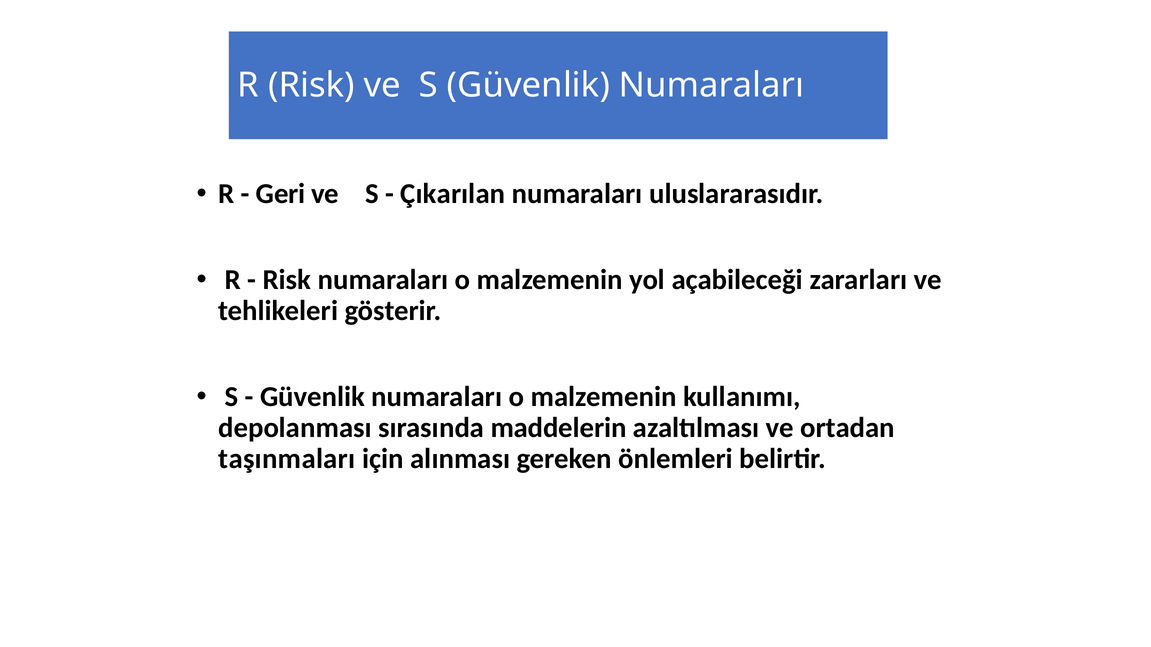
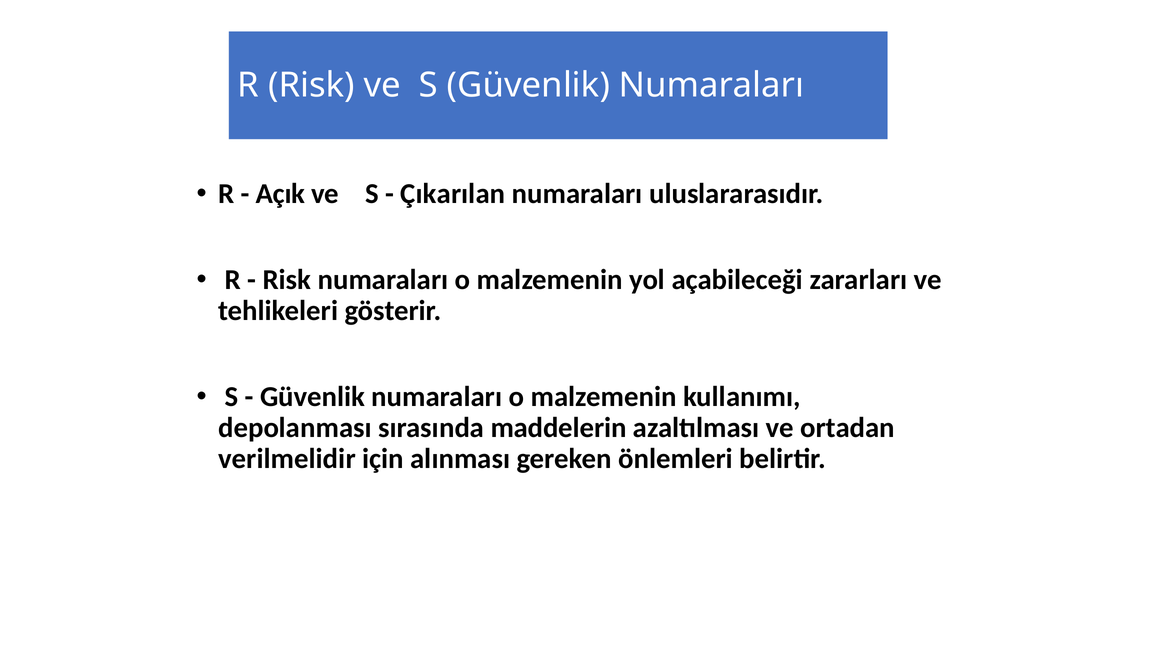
Geri: Geri -> Açık
taşınmaları: taşınmaları -> verilmelidir
